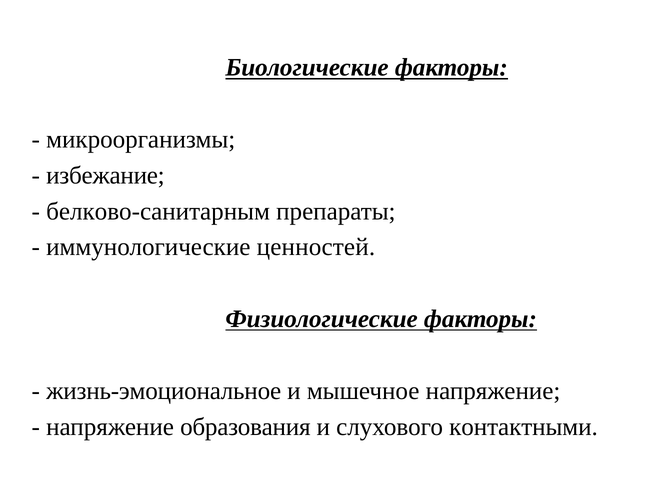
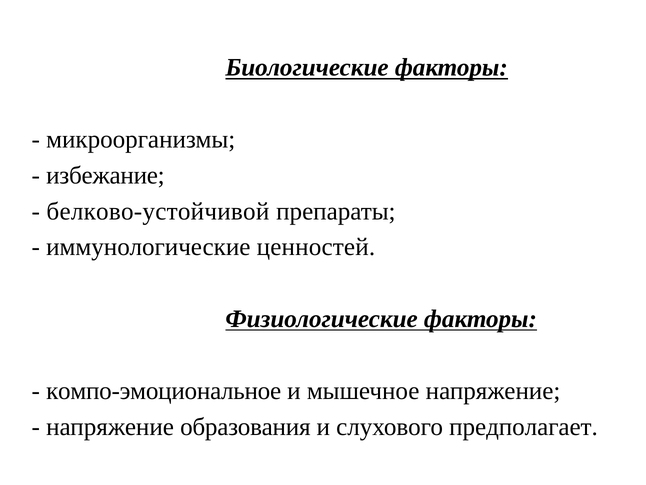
белково-санитарным: белково-санитарным -> белково-устойчивой
жизнь-эмоциональное: жизнь-эмоциональное -> компо-эмоциональное
контактными: контактными -> предполагает
